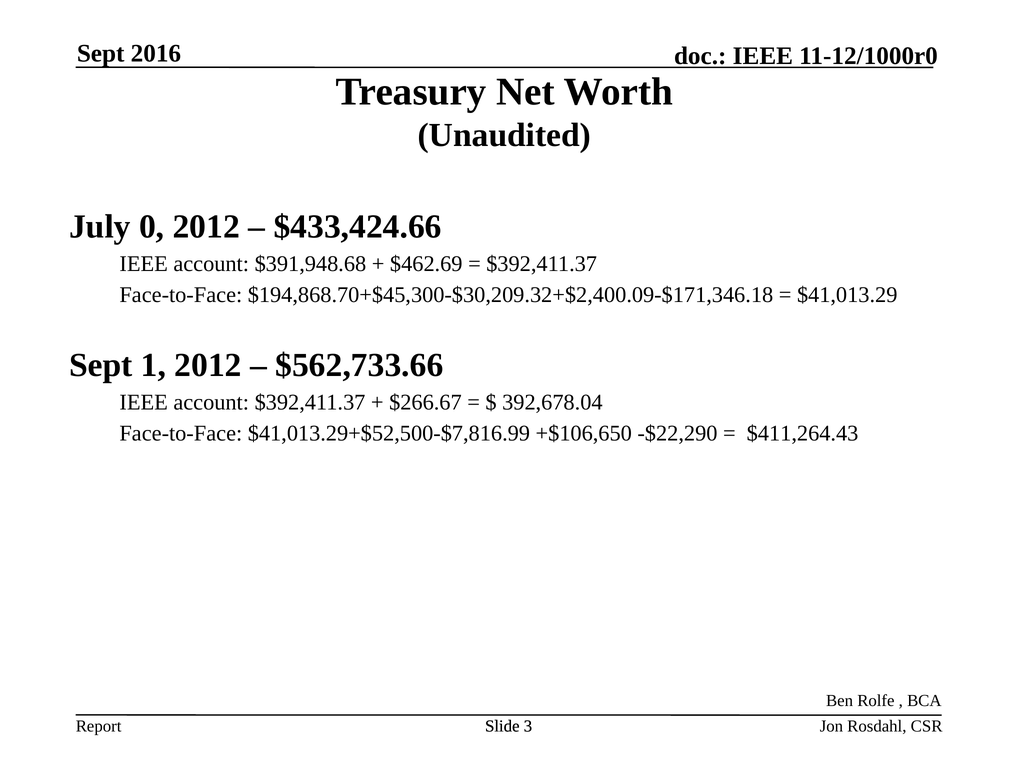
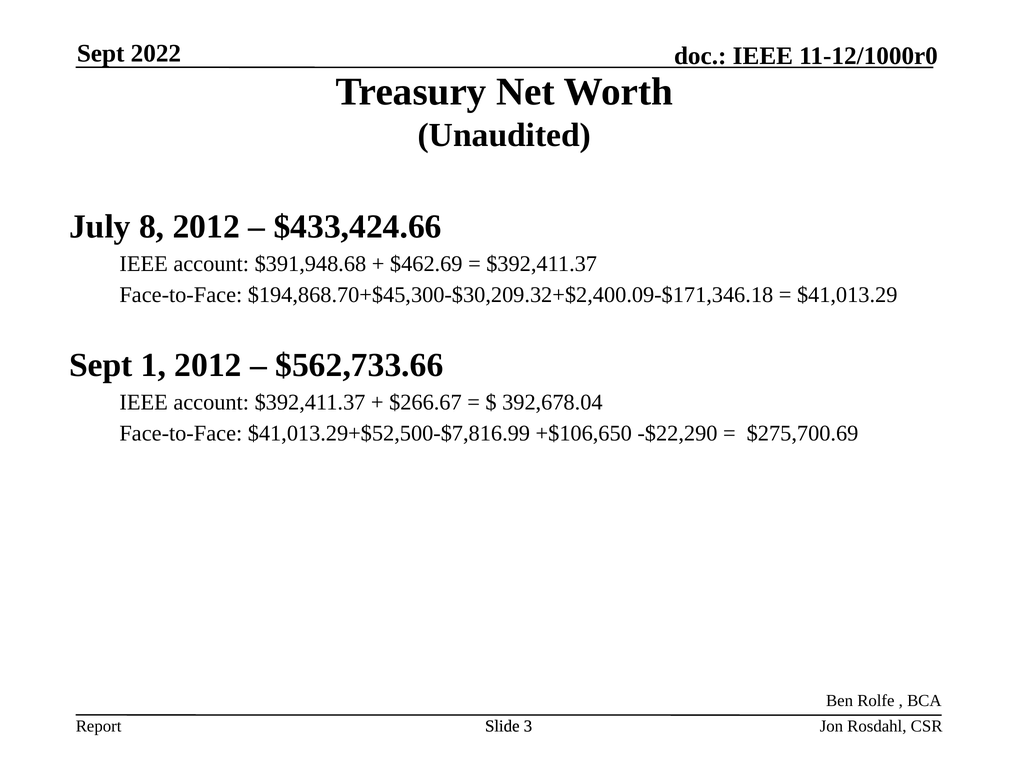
2016: 2016 -> 2022
0: 0 -> 8
$411,264.43: $411,264.43 -> $275,700.69
